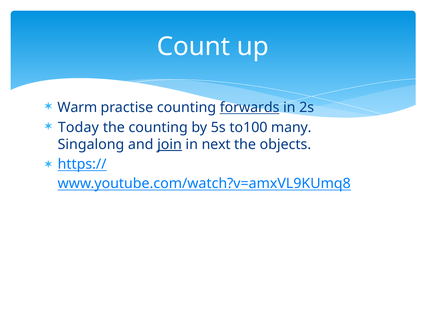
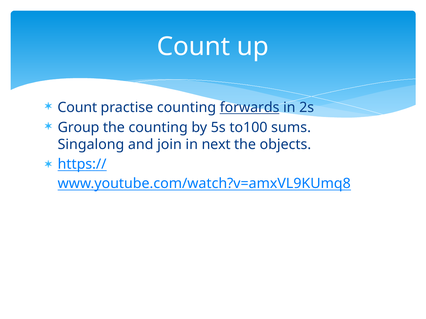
Warm at (77, 108): Warm -> Count
Today: Today -> Group
many: many -> sums
join underline: present -> none
